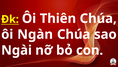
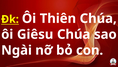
Ngàn: Ngàn -> Giêsu
